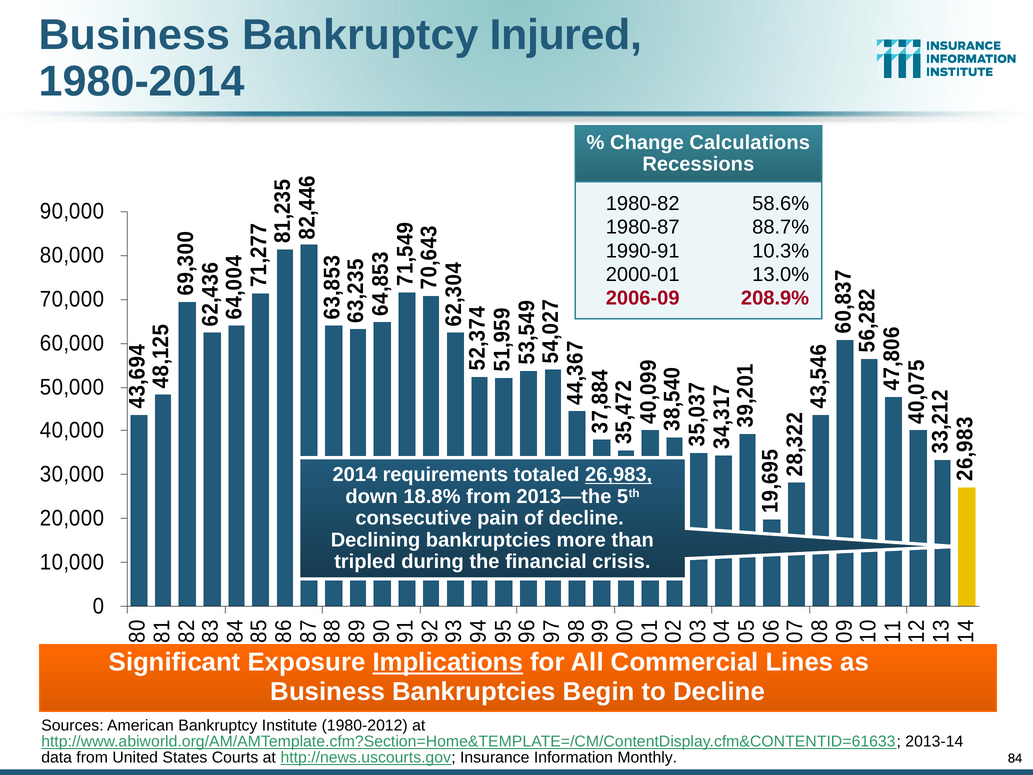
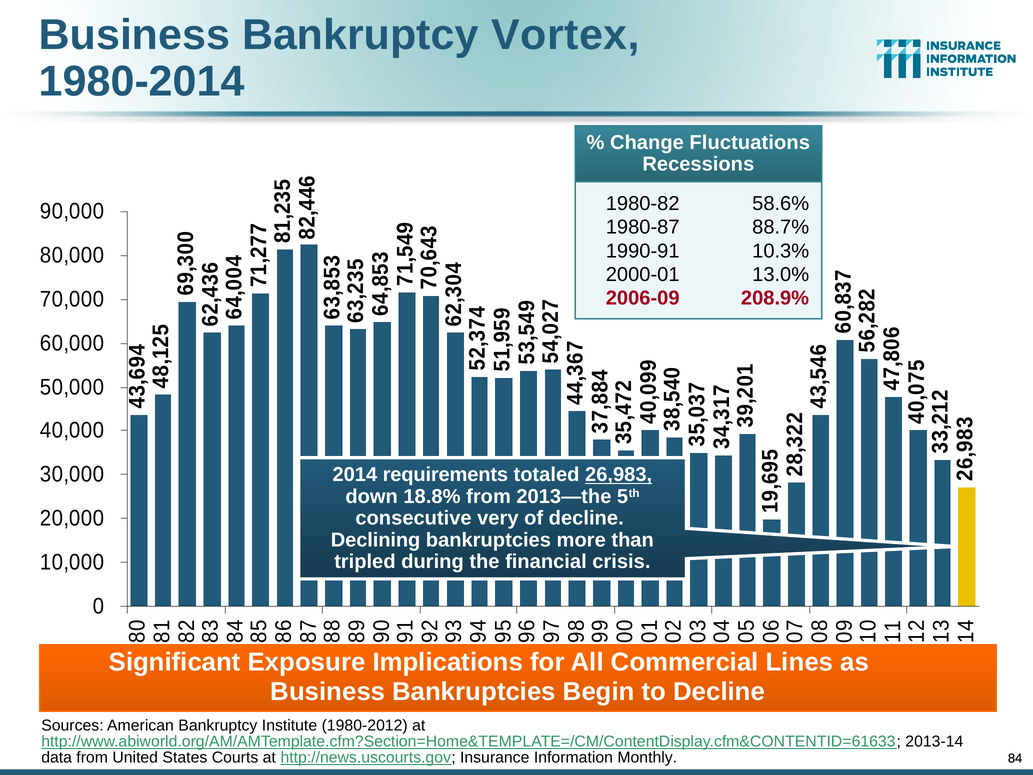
Injured: Injured -> Vortex
Calculations: Calculations -> Fluctuations
pain: pain -> very
Implications underline: present -> none
